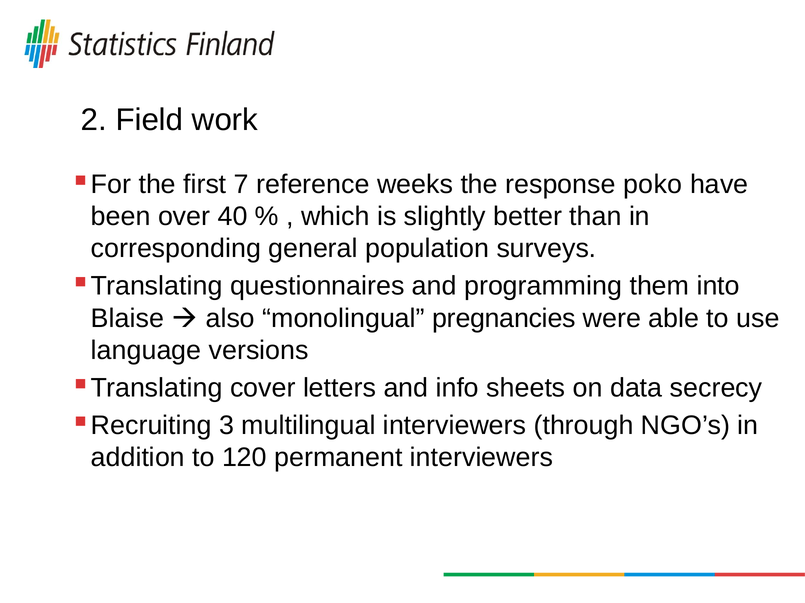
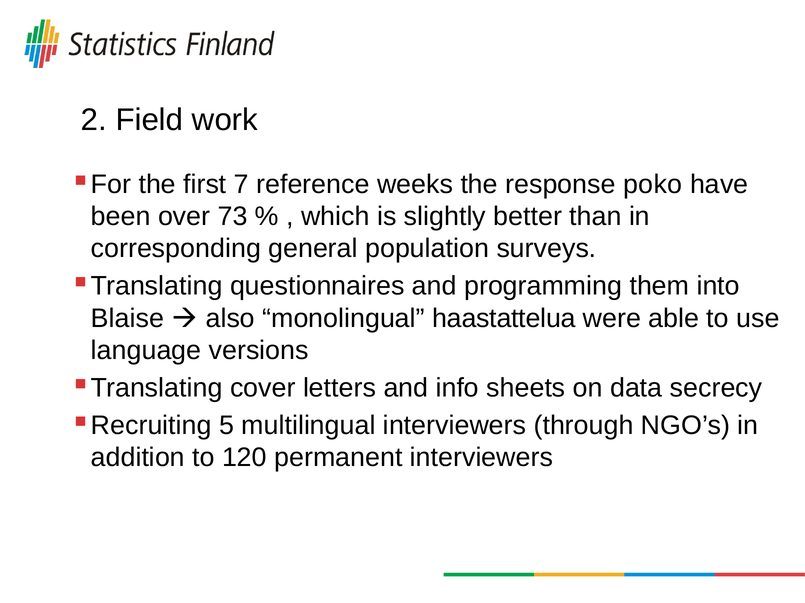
40: 40 -> 73
pregnancies: pregnancies -> haastattelua
3: 3 -> 5
